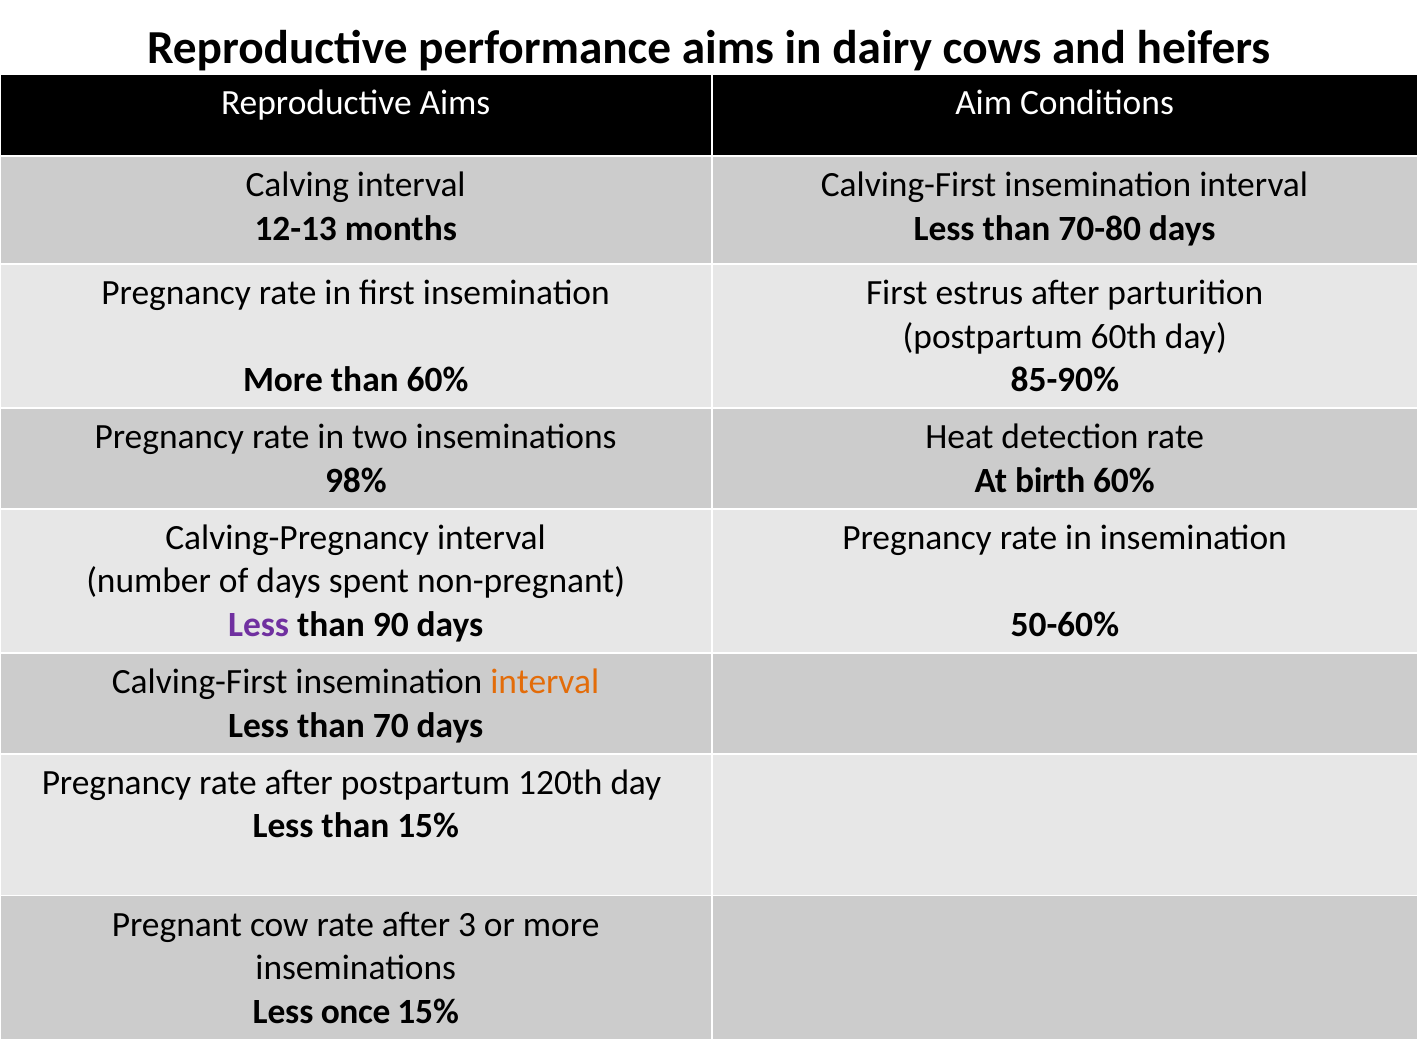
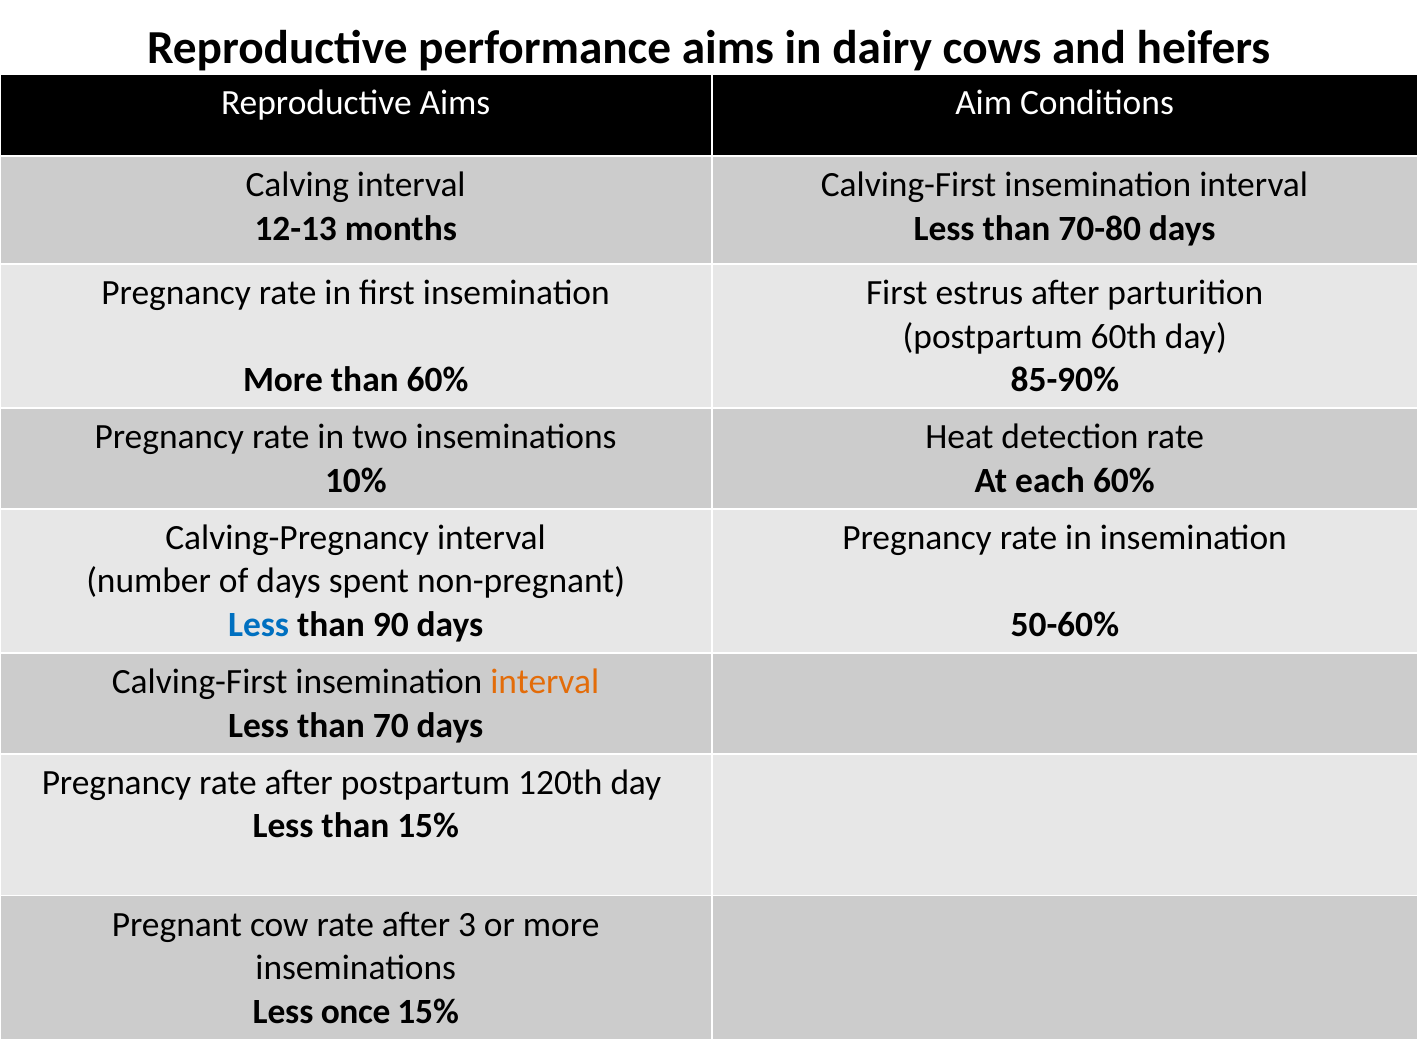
98%: 98% -> 10%
birth: birth -> each
Less at (259, 624) colour: purple -> blue
